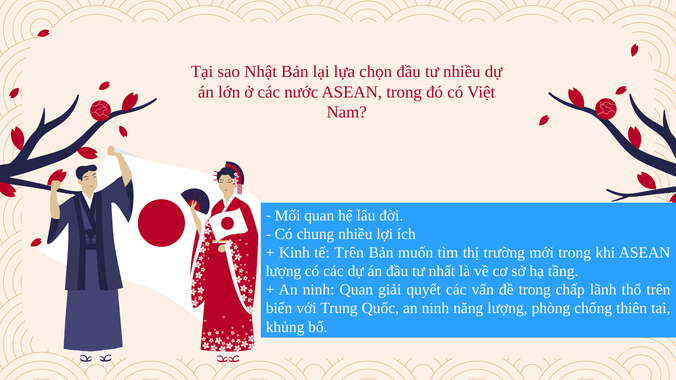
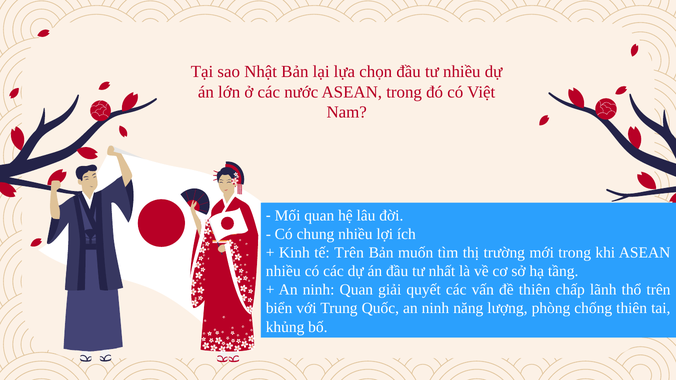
lượng at (283, 271): lượng -> nhiều
đề trong: trong -> thiên
